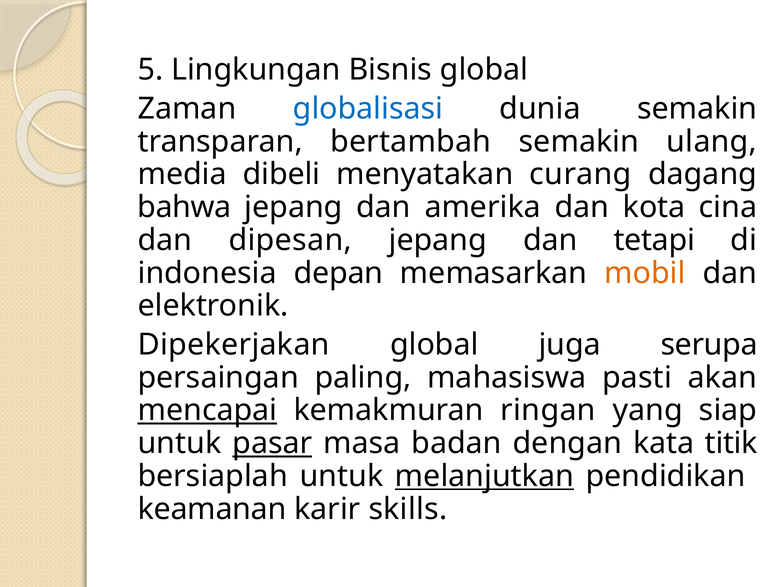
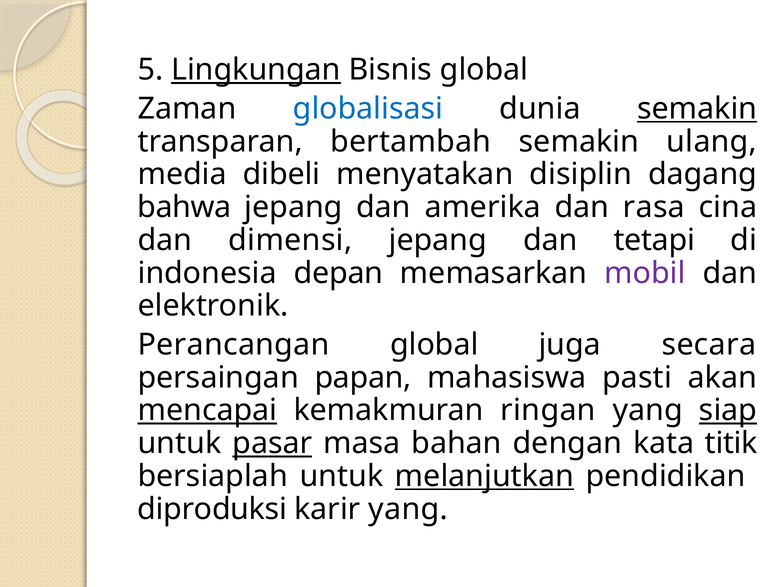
Lingkungan underline: none -> present
semakin at (697, 109) underline: none -> present
curang: curang -> disiplin
kota: kota -> rasa
dipesan: dipesan -> dimensi
mobil colour: orange -> purple
Dipekerjakan: Dipekerjakan -> Perancangan
serupa: serupa -> secara
paling: paling -> papan
siap underline: none -> present
badan: badan -> bahan
keamanan: keamanan -> diproduksi
karir skills: skills -> yang
